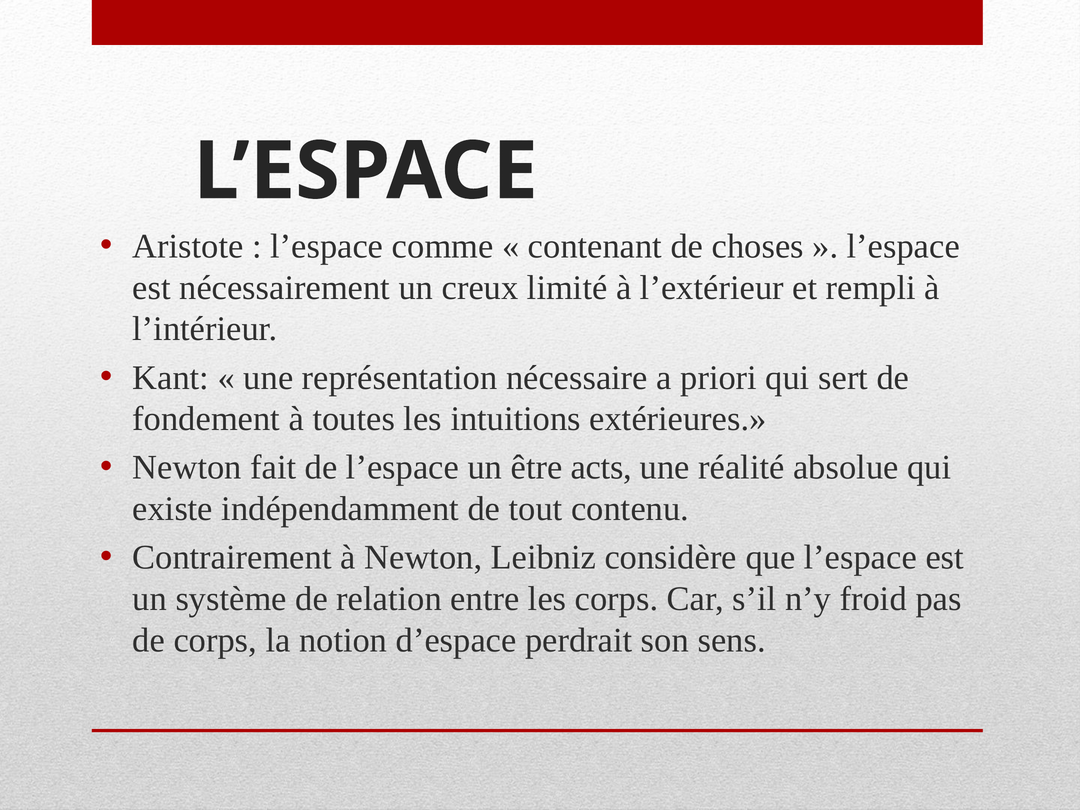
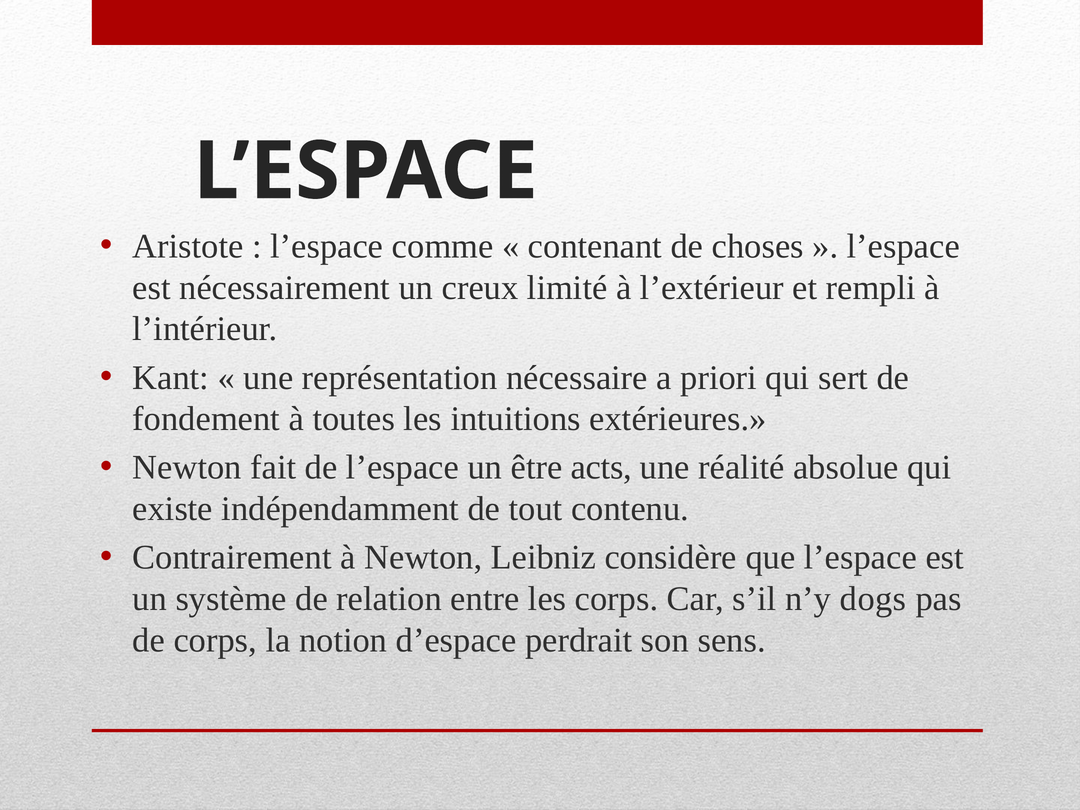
froid: froid -> dogs
